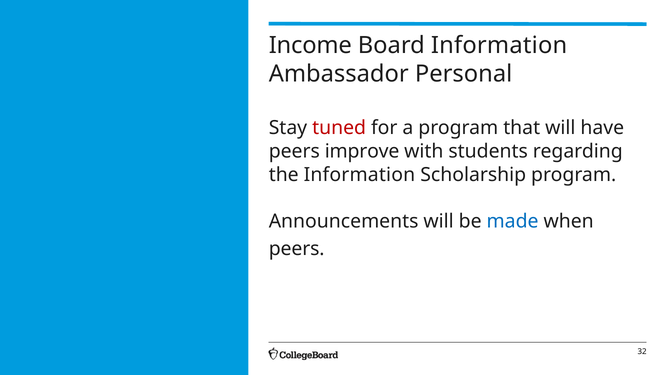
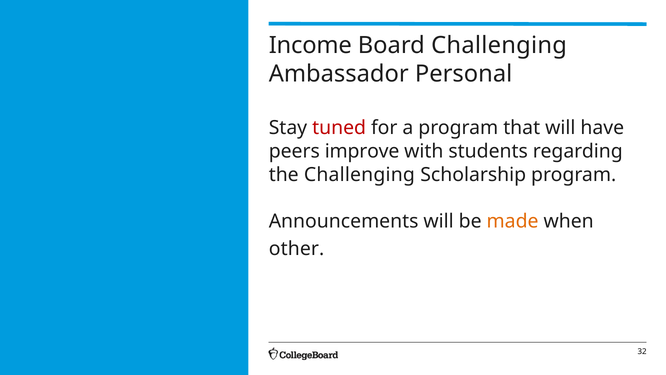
Board Information: Information -> Challenging
the Information: Information -> Challenging
made colour: blue -> orange
peers at (297, 249): peers -> other
